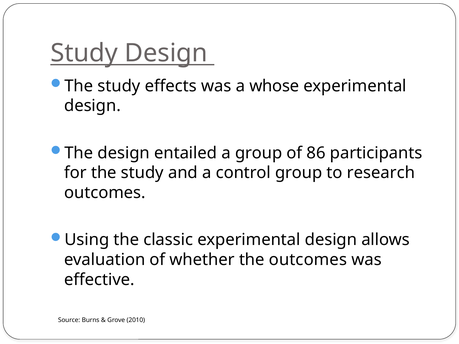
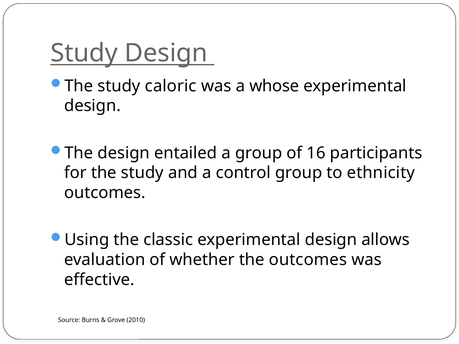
effects: effects -> caloric
86: 86 -> 16
research: research -> ethnicity
